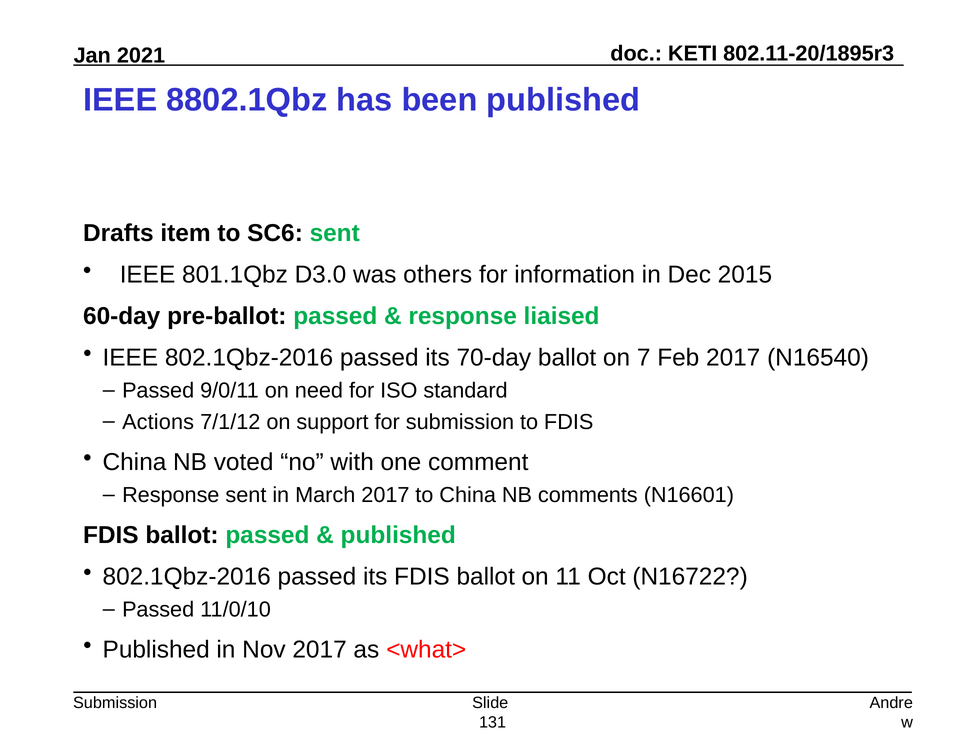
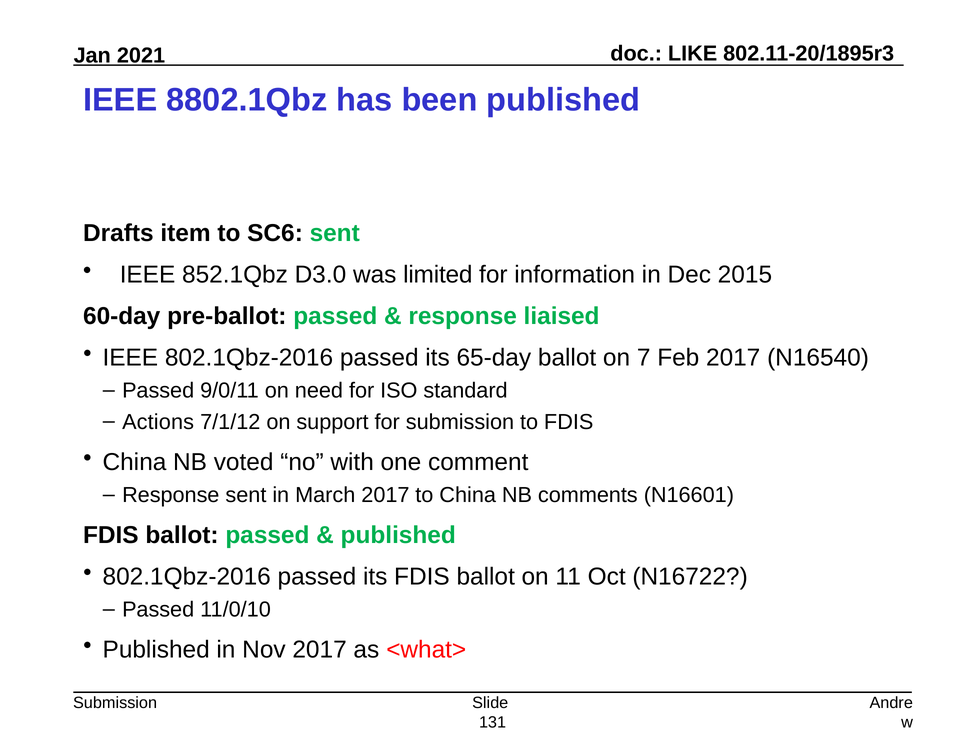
KETI: KETI -> LIKE
801.1Qbz: 801.1Qbz -> 852.1Qbz
others: others -> limited
70-day: 70-day -> 65-day
